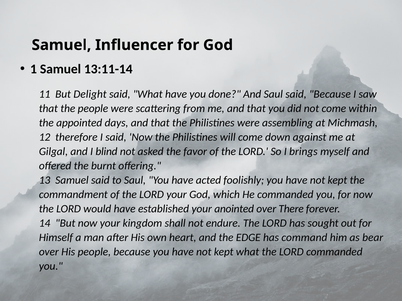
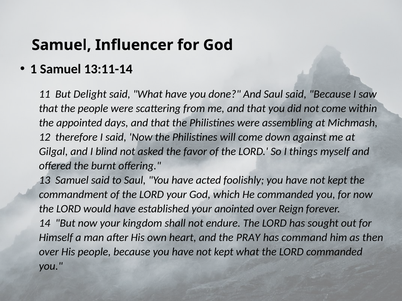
brings: brings -> things
There: There -> Reign
EDGE: EDGE -> PRAY
bear: bear -> then
